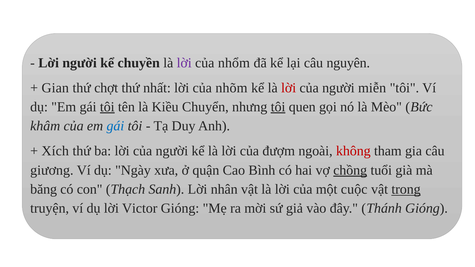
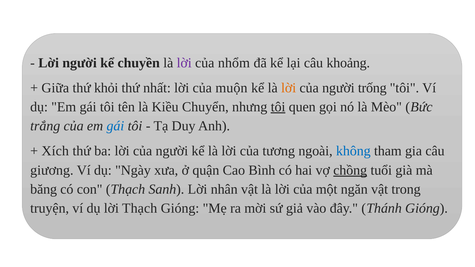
nguyên: nguyên -> khoảng
Gian: Gian -> Giữa
chợt: chợt -> khỏi
nhõm: nhõm -> muộn
lời at (289, 88) colour: red -> orange
miễn: miễn -> trống
tôi at (107, 107) underline: present -> none
khâm: khâm -> trắng
đượm: đượm -> tương
không colour: red -> blue
cuộc: cuộc -> ngăn
trong underline: present -> none
lời Victor: Victor -> Thạch
